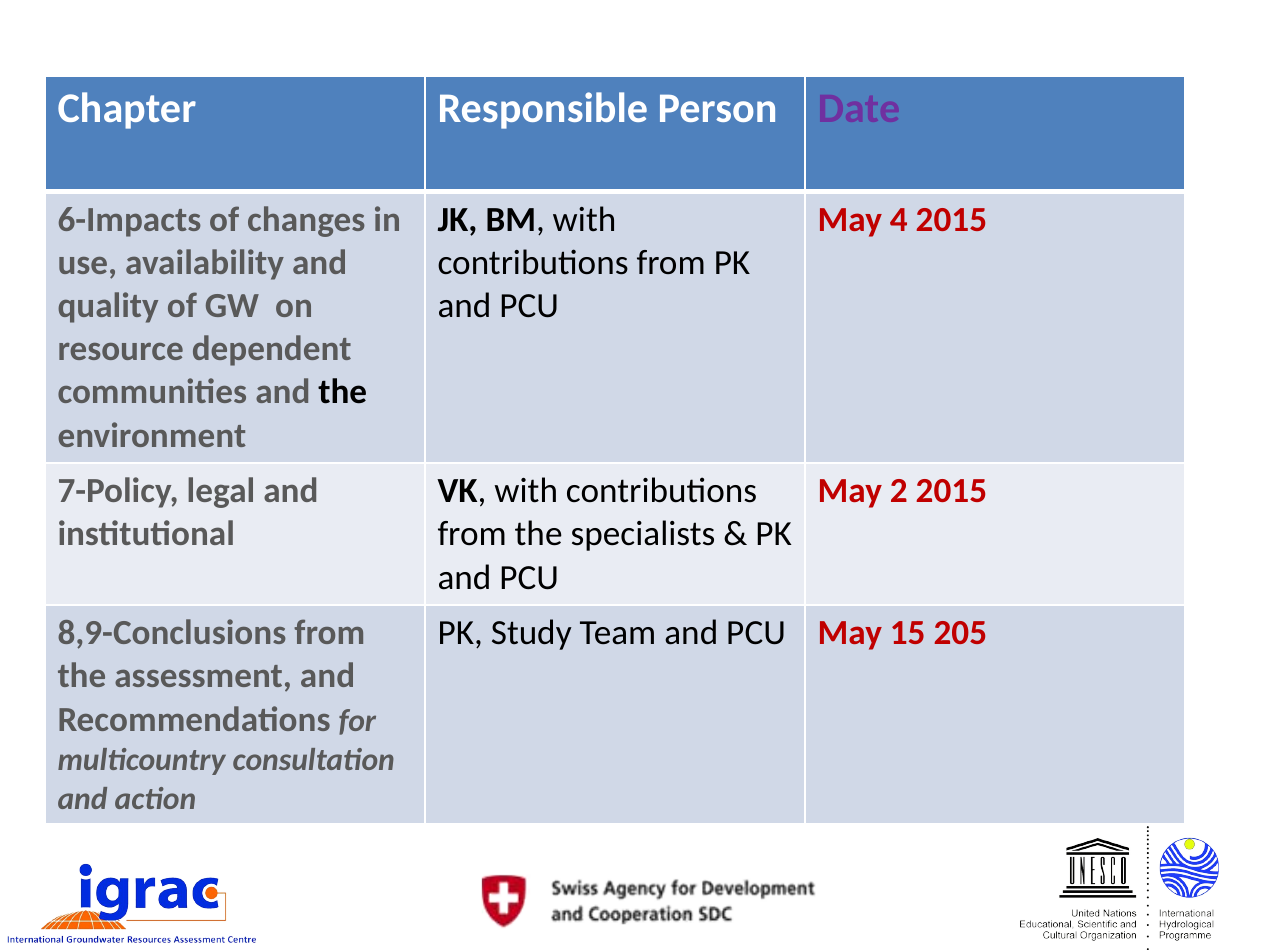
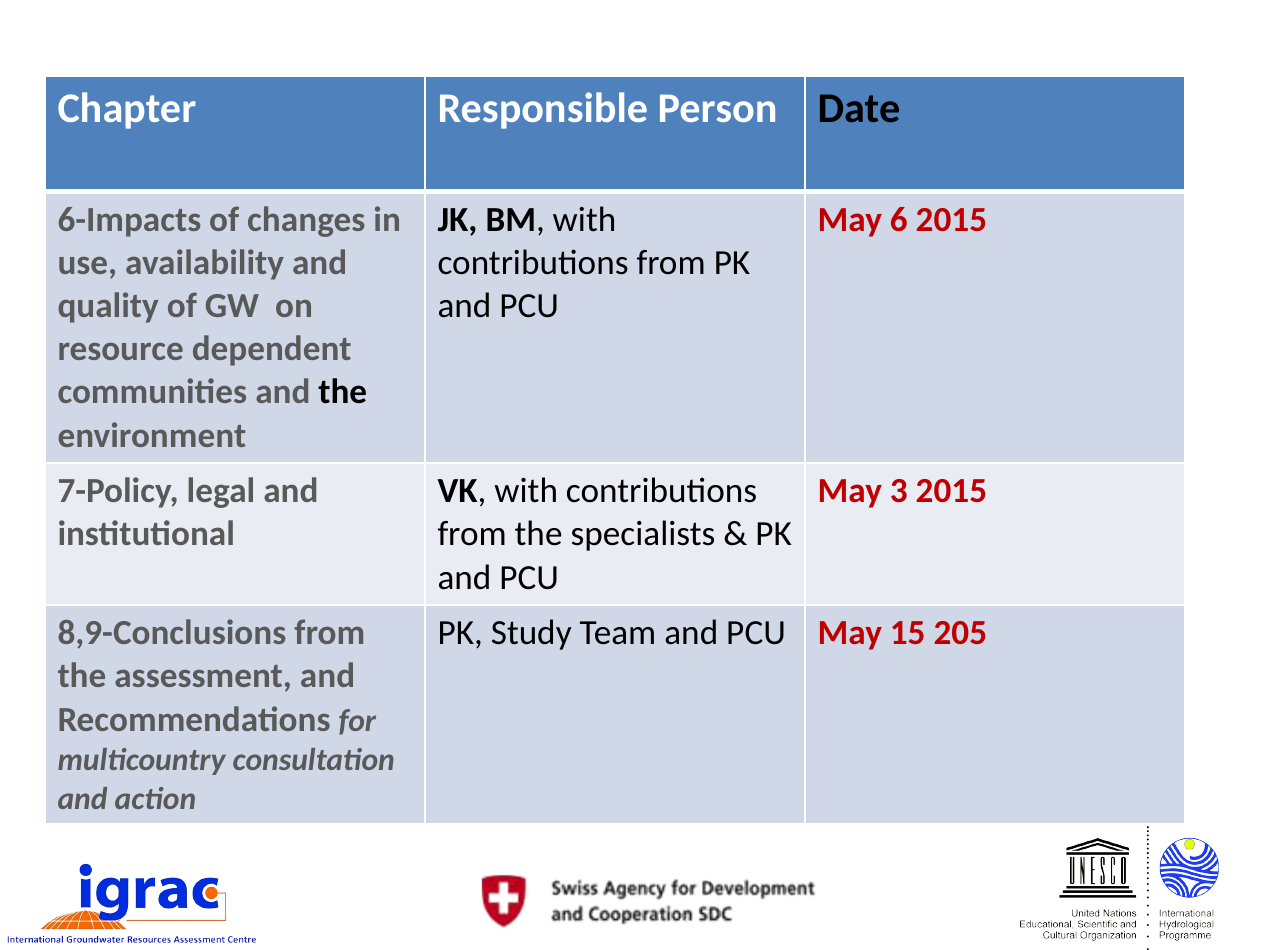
Date colour: purple -> black
4: 4 -> 6
2: 2 -> 3
